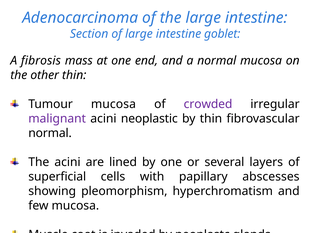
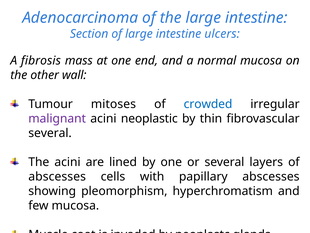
goblet: goblet -> ulcers
other thin: thin -> wall
Tumour mucosa: mucosa -> mitoses
crowded colour: purple -> blue
normal at (50, 133): normal -> several
superficial at (57, 176): superficial -> abscesses
